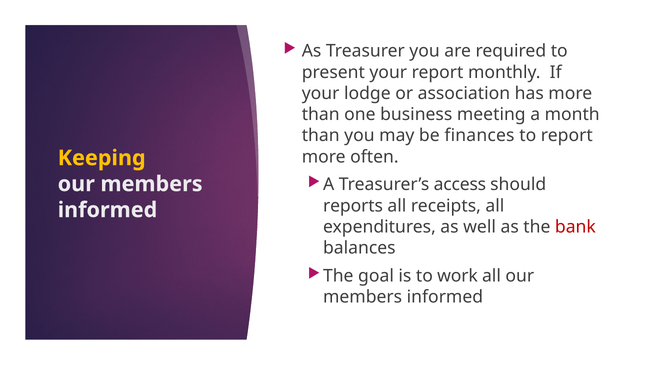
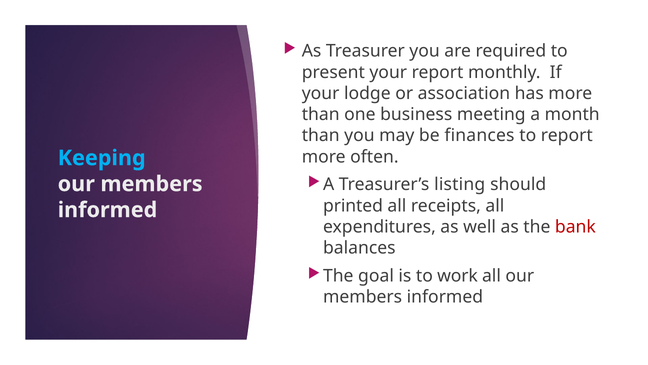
Keeping colour: yellow -> light blue
access: access -> listing
reports: reports -> printed
